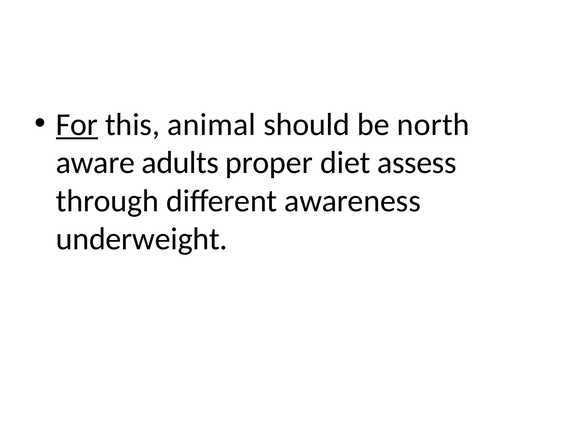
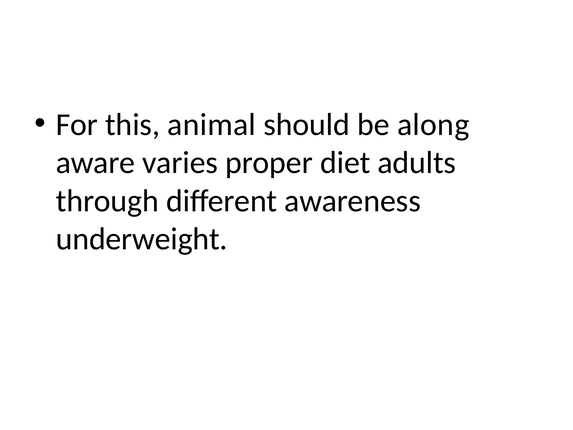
For underline: present -> none
north: north -> along
adults: adults -> varies
assess: assess -> adults
